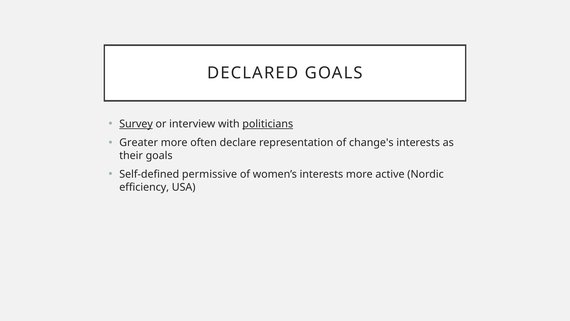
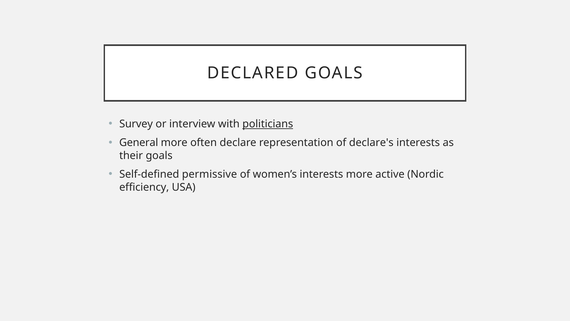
Survey underline: present -> none
Greater: Greater -> General
change's: change's -> declare's
